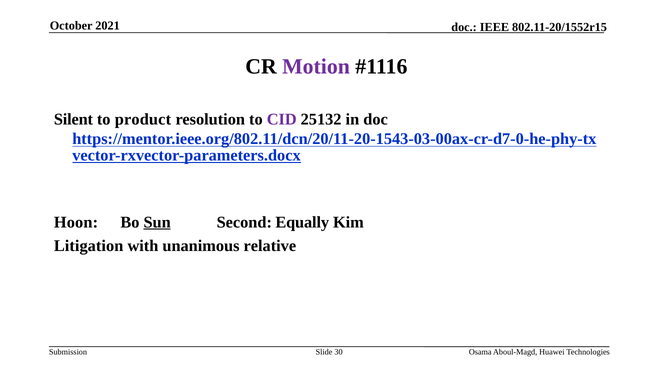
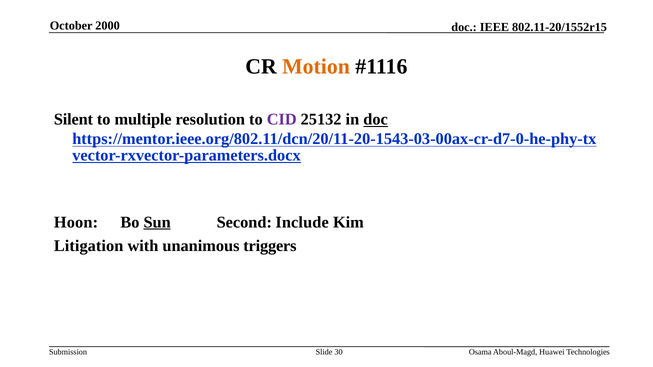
2021: 2021 -> 2000
Motion colour: purple -> orange
product: product -> multiple
doc at (376, 120) underline: none -> present
Equally: Equally -> Include
relative: relative -> triggers
